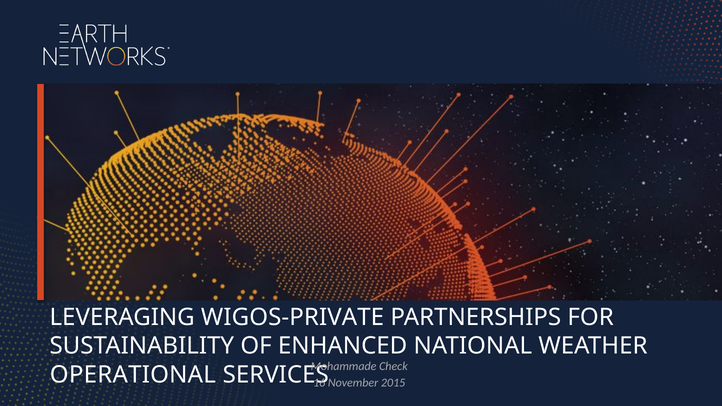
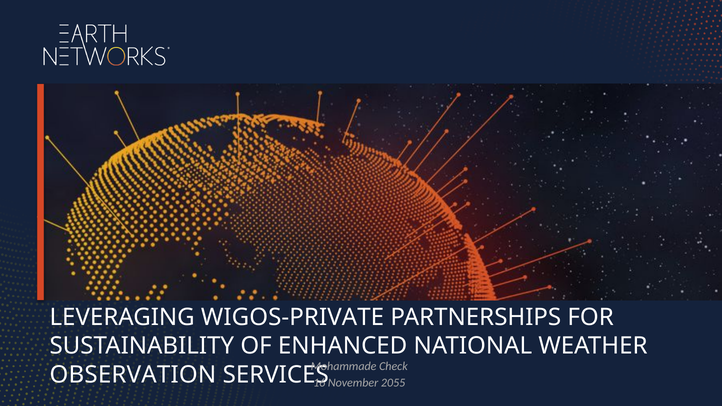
OPERATIONAL: OPERATIONAL -> OBSERVATION
2015: 2015 -> 2055
